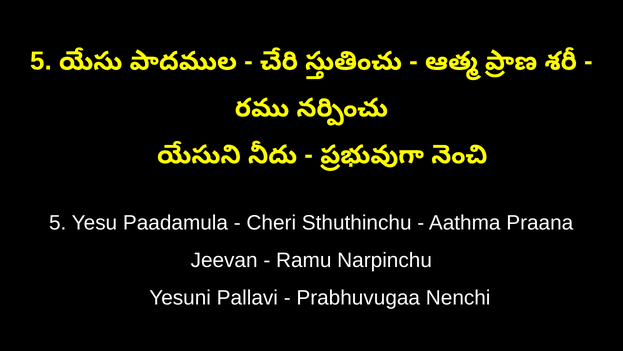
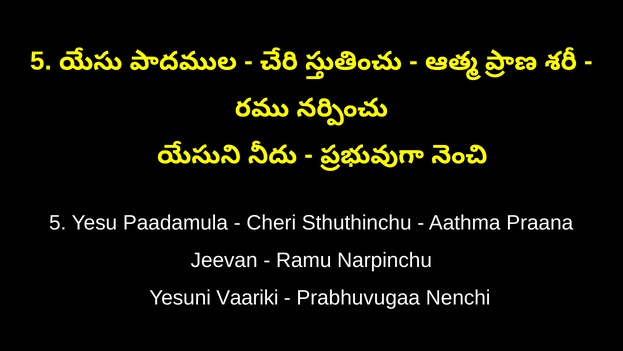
Pallavi: Pallavi -> Vaariki
